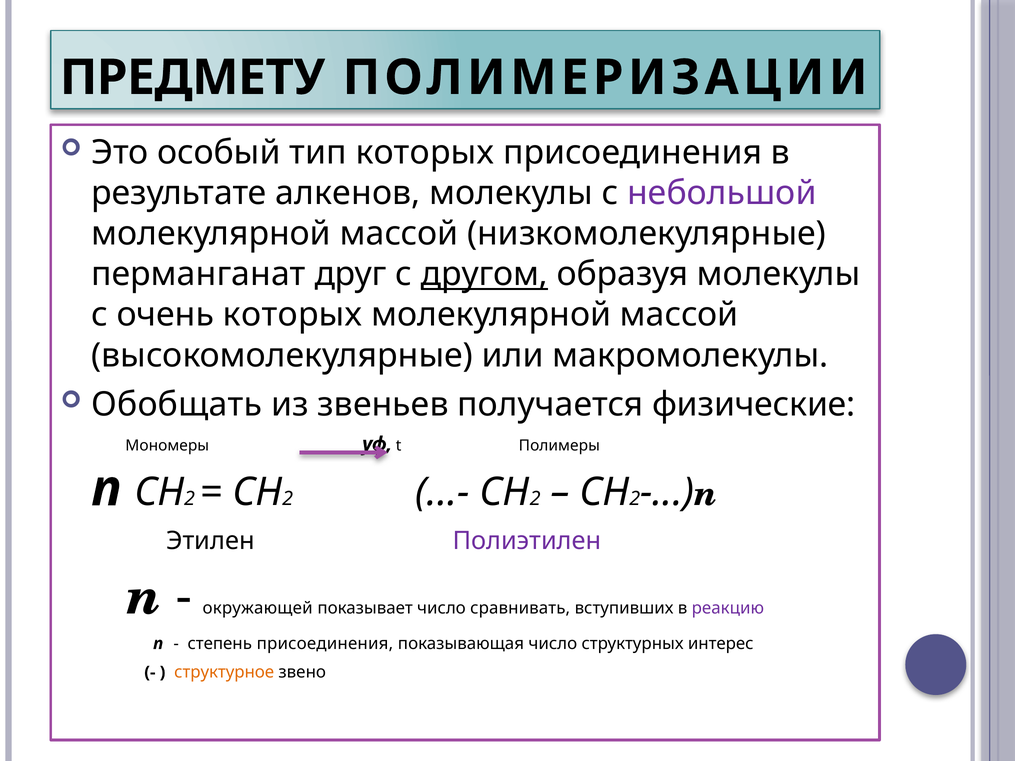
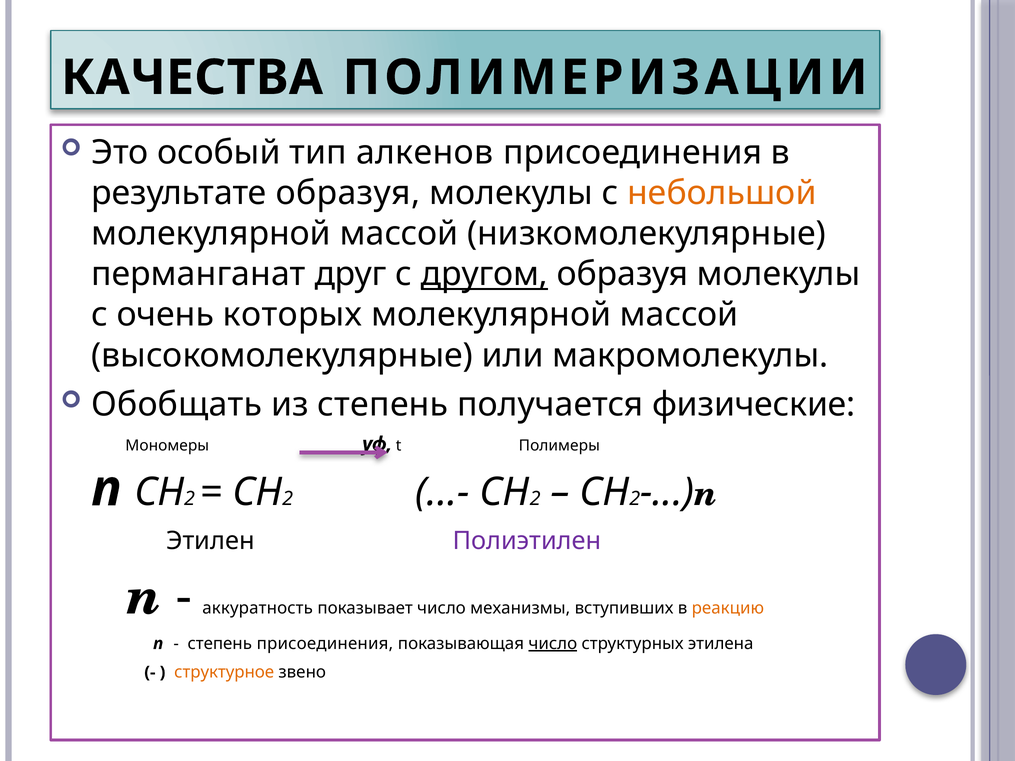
ПРЕДМЕТУ: ПРЕДМЕТУ -> КАЧЕСТВА
тип которых: которых -> алкенов
результате алкенов: алкенов -> образуя
небольшой colour: purple -> orange
из звеньев: звеньев -> степень
окружающей: окружающей -> аккуратность
сравнивать: сравнивать -> механизмы
реакцию colour: purple -> orange
число at (553, 644) underline: none -> present
интерес: интерес -> этилена
